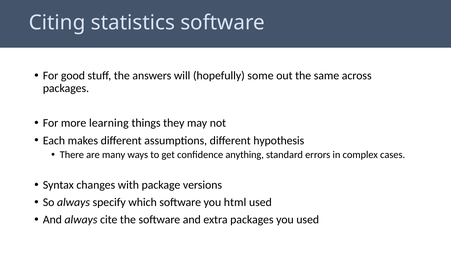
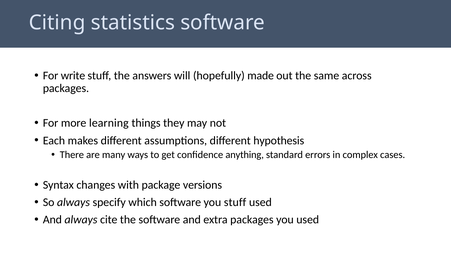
good: good -> write
some: some -> made
you html: html -> stuff
